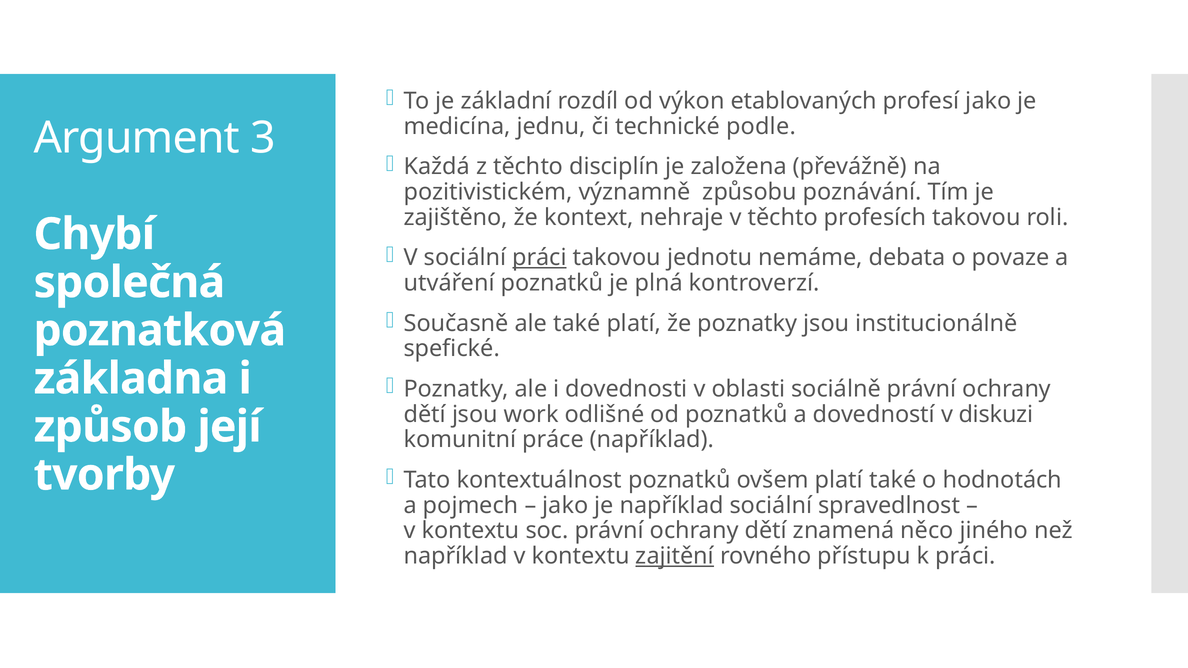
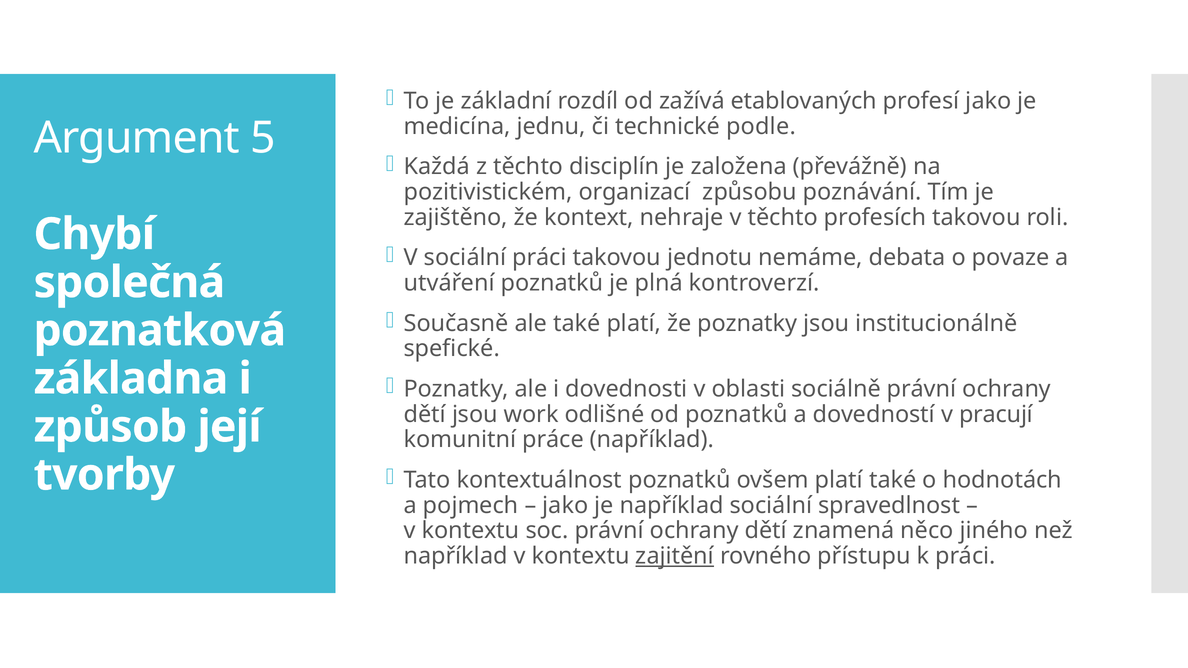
výkon: výkon -> zažívá
3: 3 -> 5
významně: významně -> organizací
práci at (539, 258) underline: present -> none
diskuzi: diskuzi -> pracují
